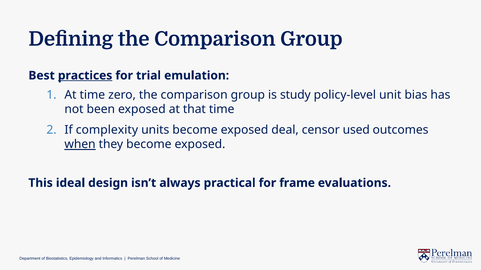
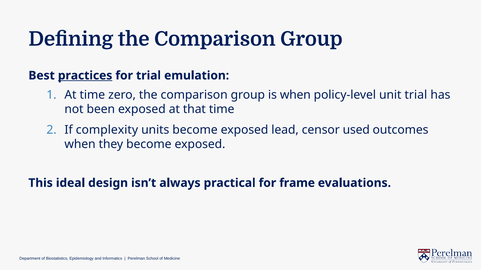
is study: study -> when
unit bias: bias -> trial
deal: deal -> lead
when at (80, 145) underline: present -> none
